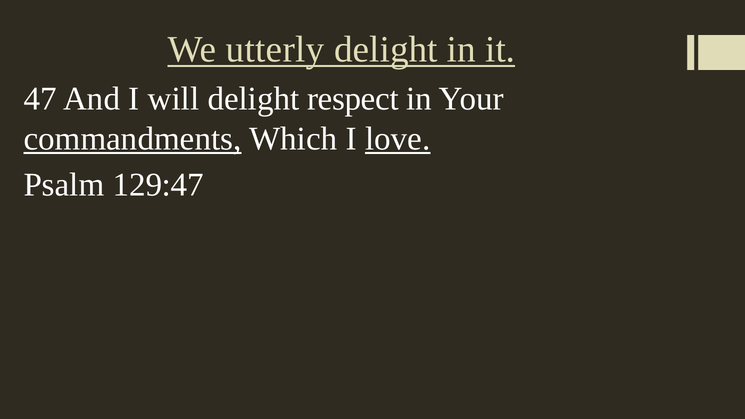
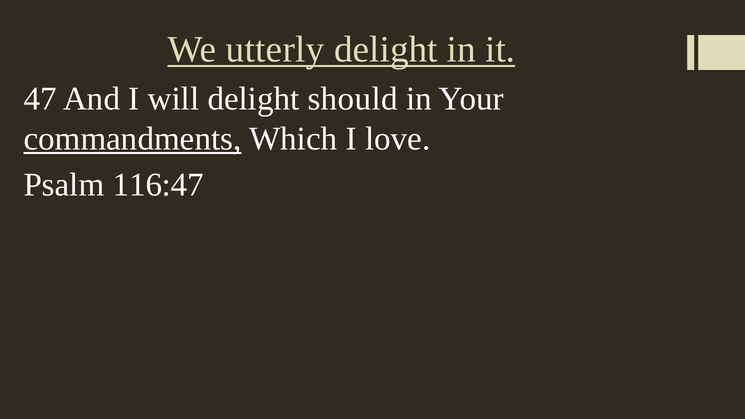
respect: respect -> should
love underline: present -> none
129:47: 129:47 -> 116:47
